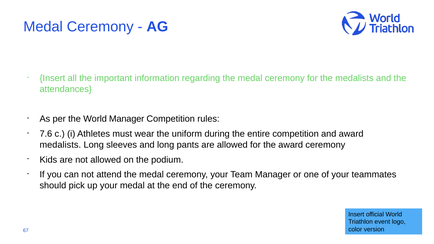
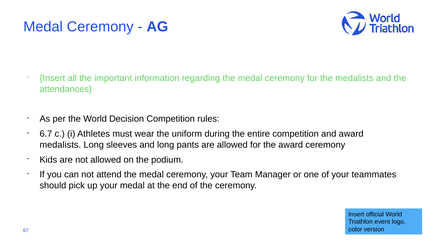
World Manager: Manager -> Decision
7.6: 7.6 -> 6.7
